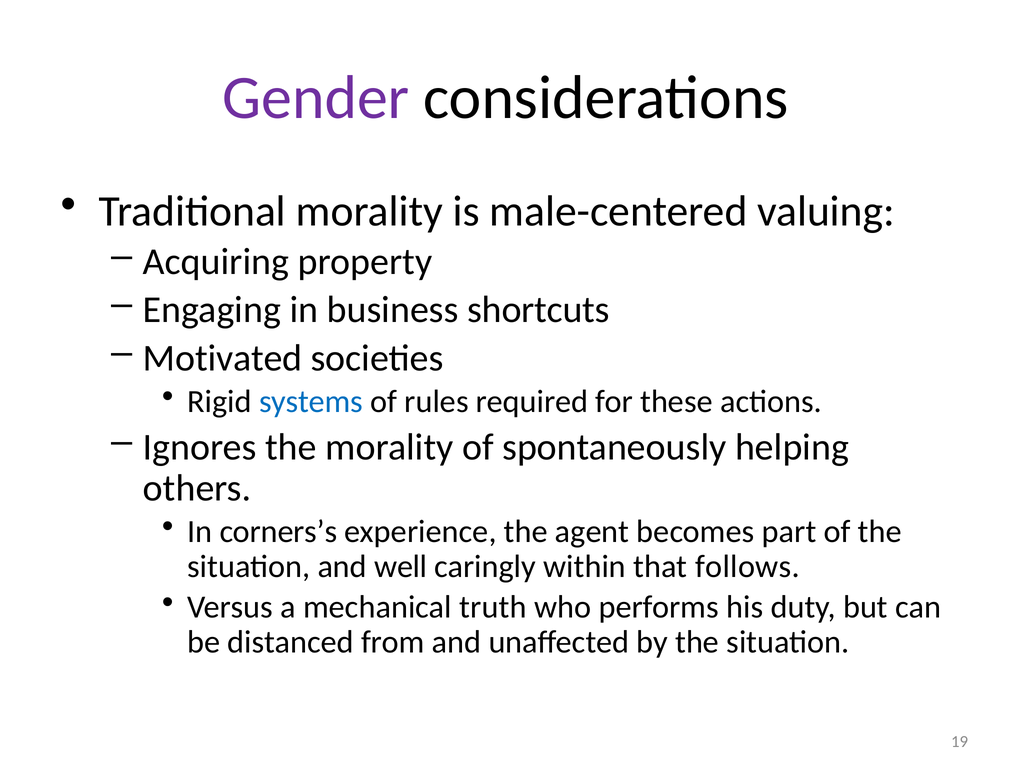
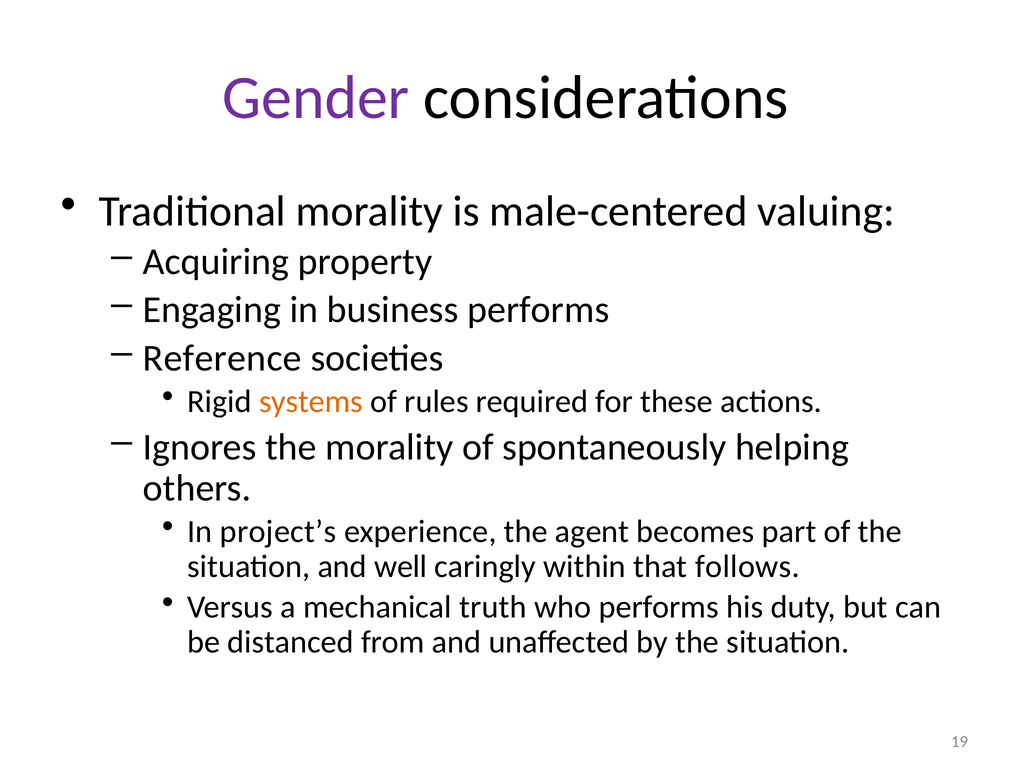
business shortcuts: shortcuts -> performs
Motivated: Motivated -> Reference
systems colour: blue -> orange
corners’s: corners’s -> project’s
